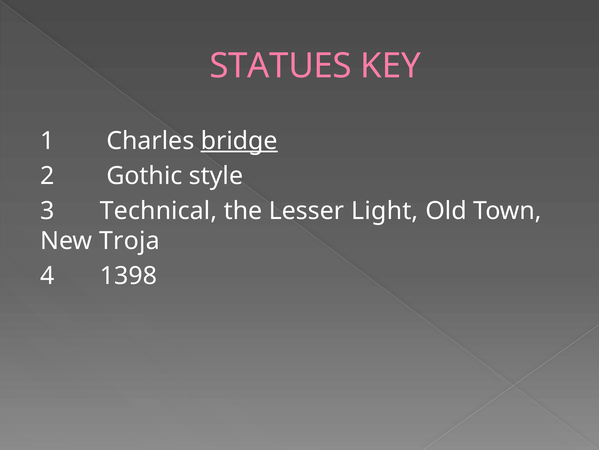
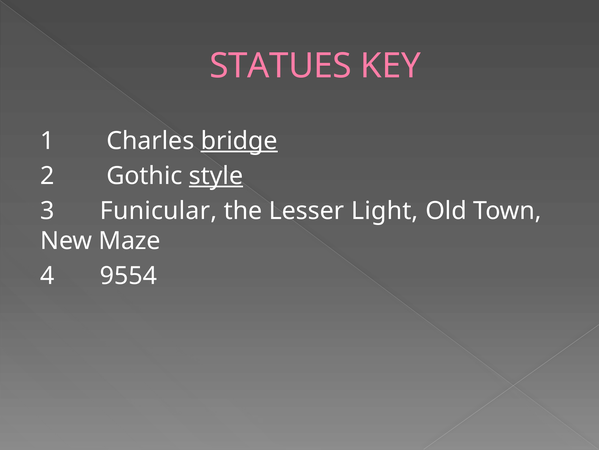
style underline: none -> present
Technical: Technical -> Funicular
Troja: Troja -> Maze
1398: 1398 -> 9554
